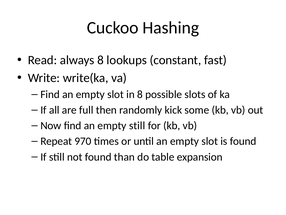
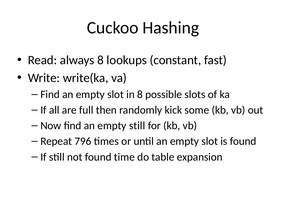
970: 970 -> 796
than: than -> time
